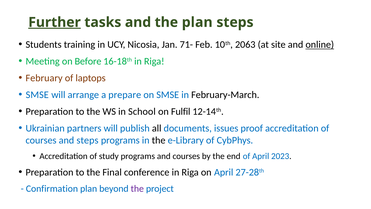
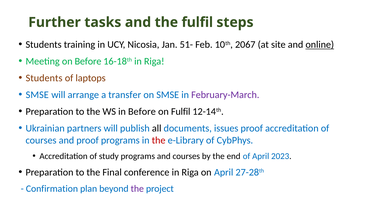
Further underline: present -> none
the plan: plan -> fulfil
71-: 71- -> 51-
2063: 2063 -> 2067
February at (44, 78): February -> Students
prepare: prepare -> transfer
February-March colour: black -> purple
in School: School -> Before
and steps: steps -> proof
the at (159, 140) colour: black -> red
